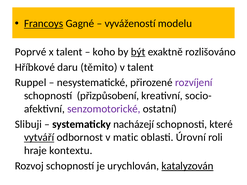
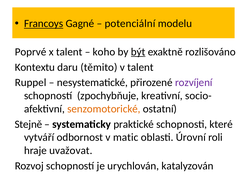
vyvážeností: vyvážeností -> potenciální
Hříbkové: Hříbkové -> Kontextu
přizpůsobení: přizpůsobení -> zpochybňuje
senzomotorické colour: purple -> orange
Slibuji: Slibuji -> Stejně
nacházejí: nacházejí -> praktické
vytváří underline: present -> none
kontextu: kontextu -> uvažovat
katalyzován underline: present -> none
